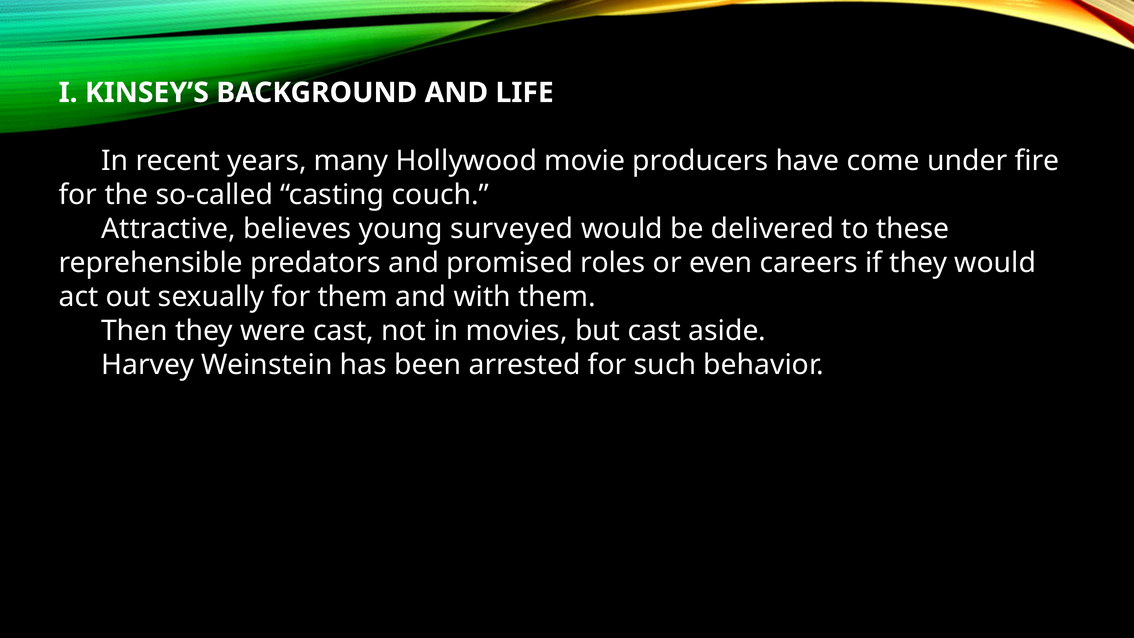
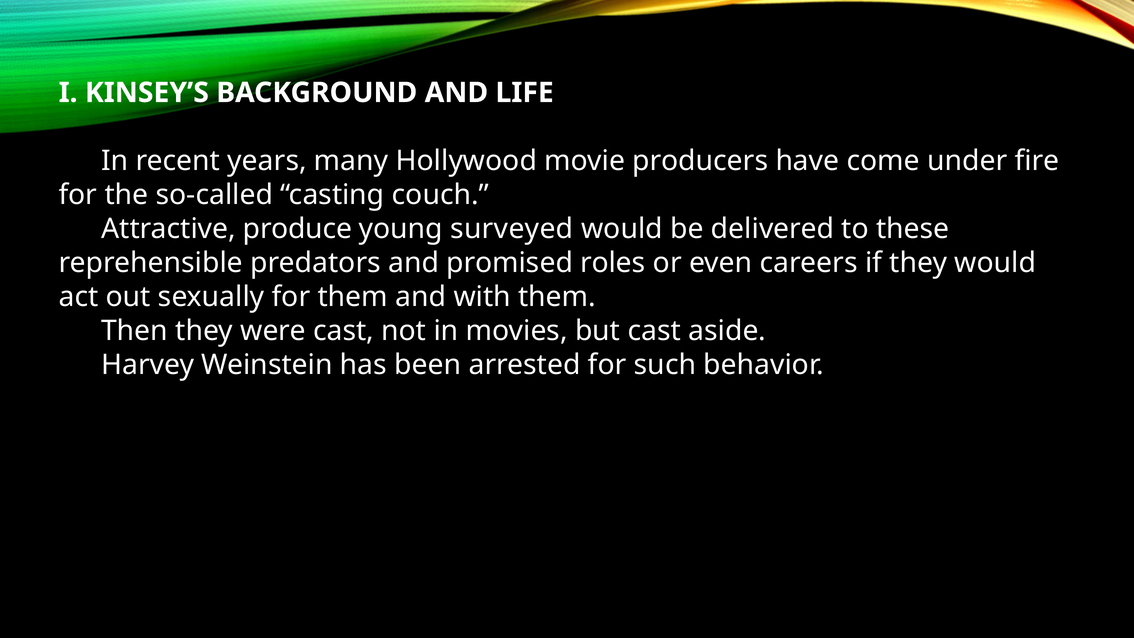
believes: believes -> produce
